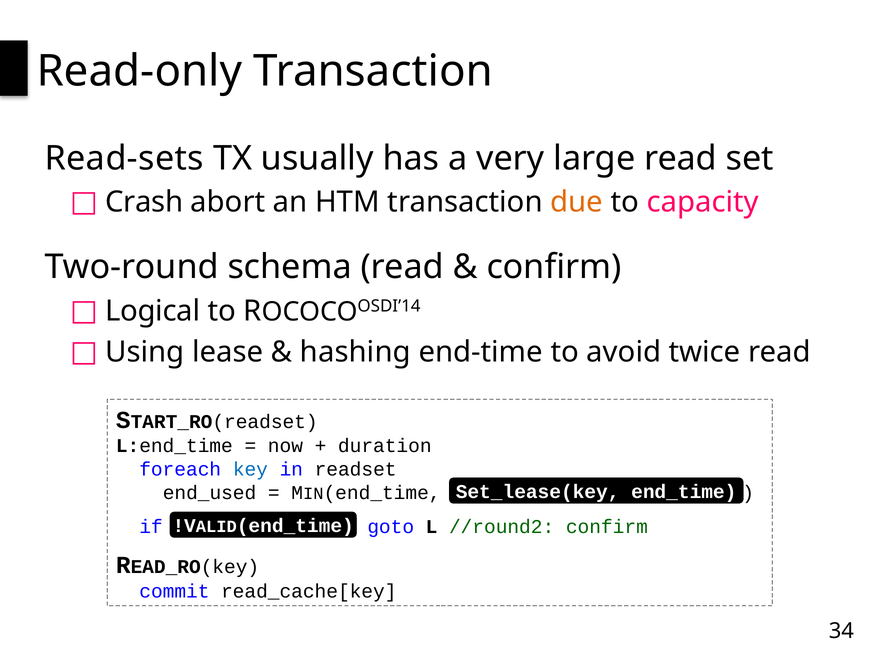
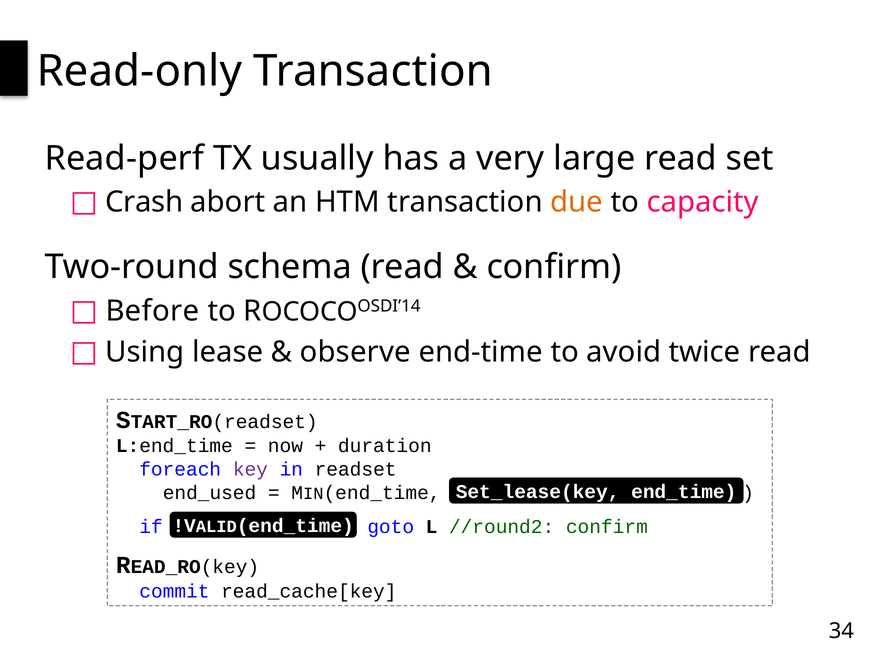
Read-sets: Read-sets -> Read-perf
Logical: Logical -> Before
hashing: hashing -> observe
key colour: blue -> purple
